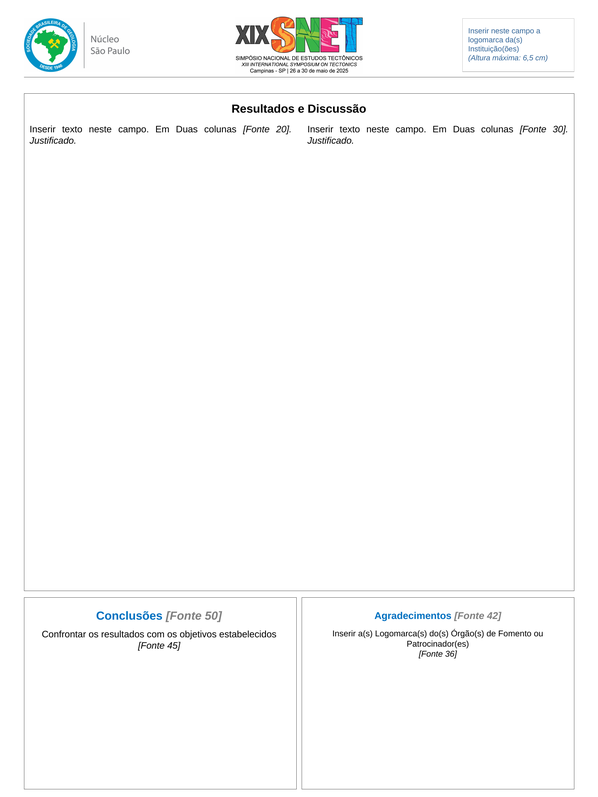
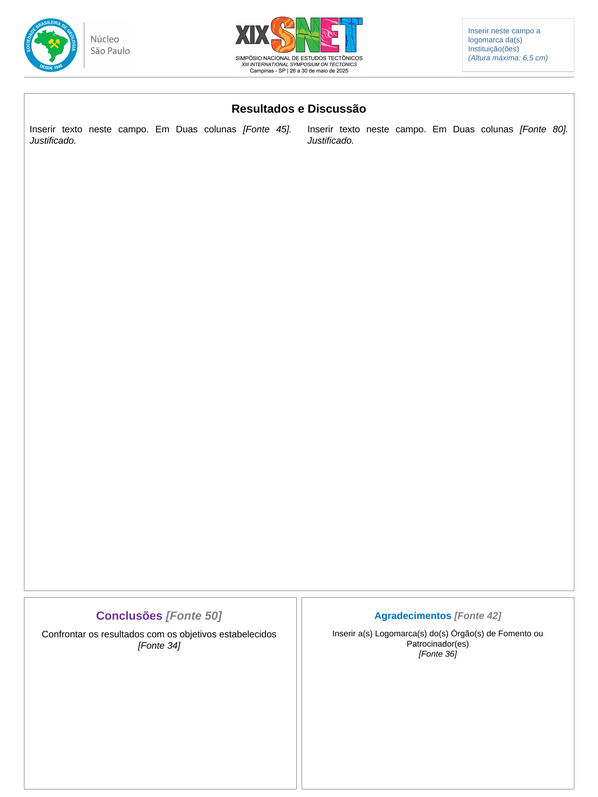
20: 20 -> 45
30: 30 -> 80
Conclusões colour: blue -> purple
45: 45 -> 34
